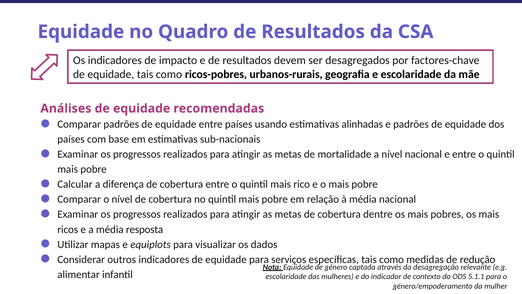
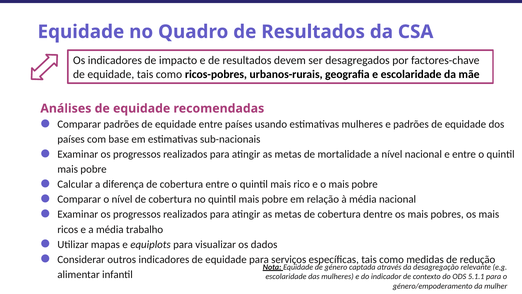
estimativas alinhadas: alinhadas -> mulheres
resposta: resposta -> trabalho
